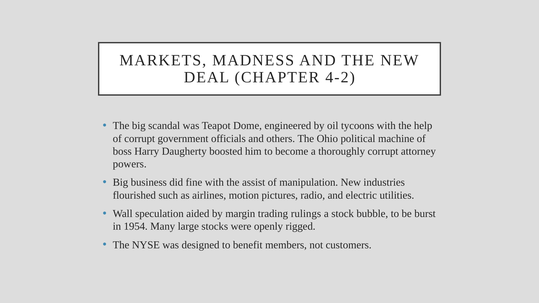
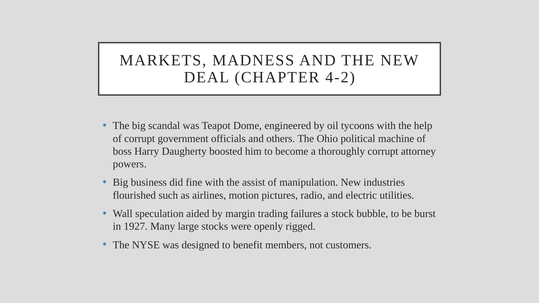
rulings: rulings -> failures
1954: 1954 -> 1927
